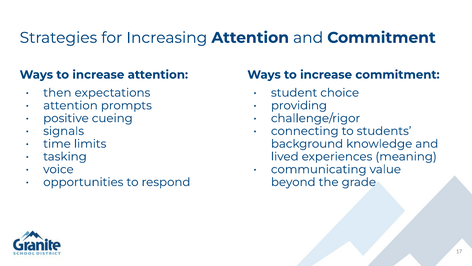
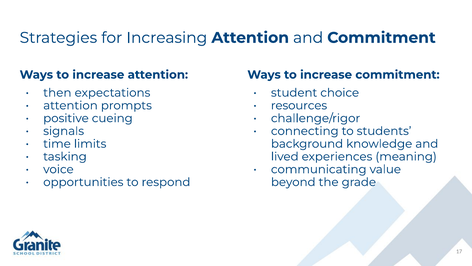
providing: providing -> resources
